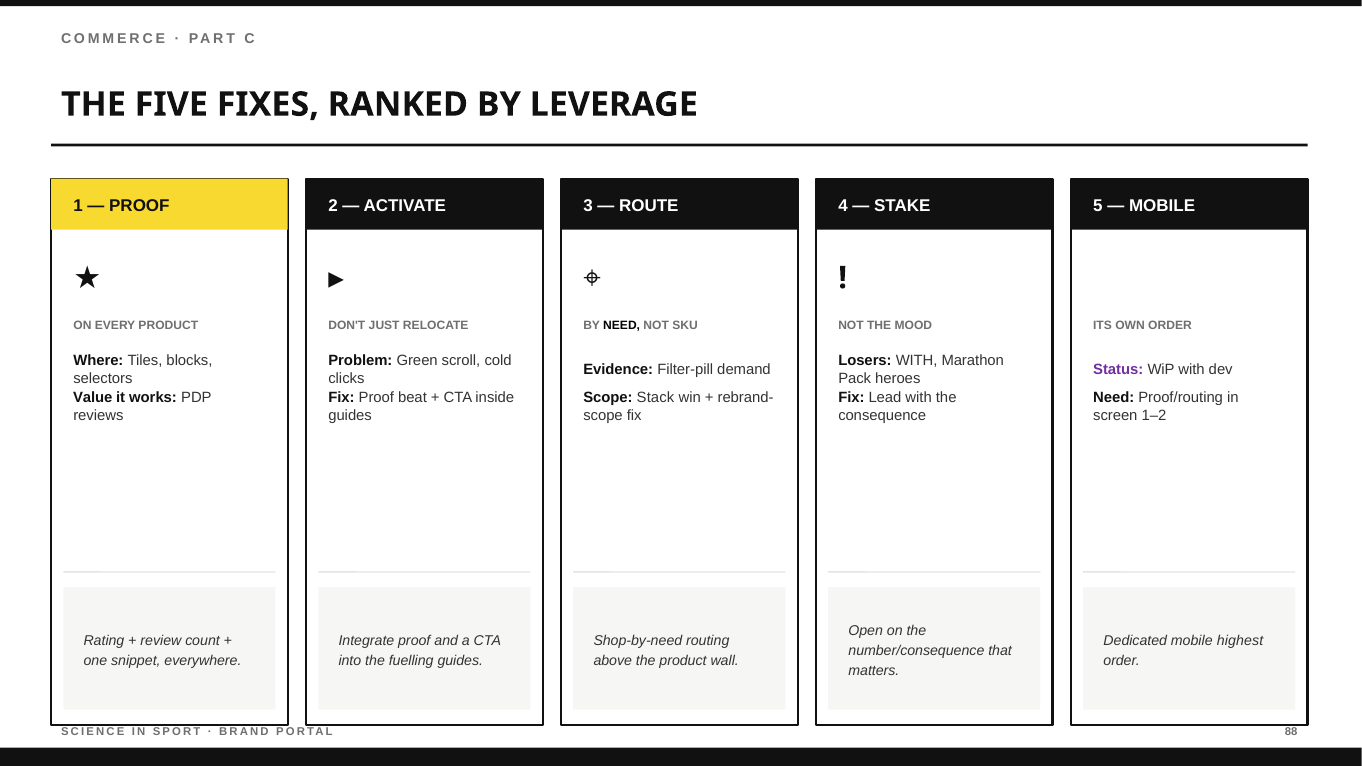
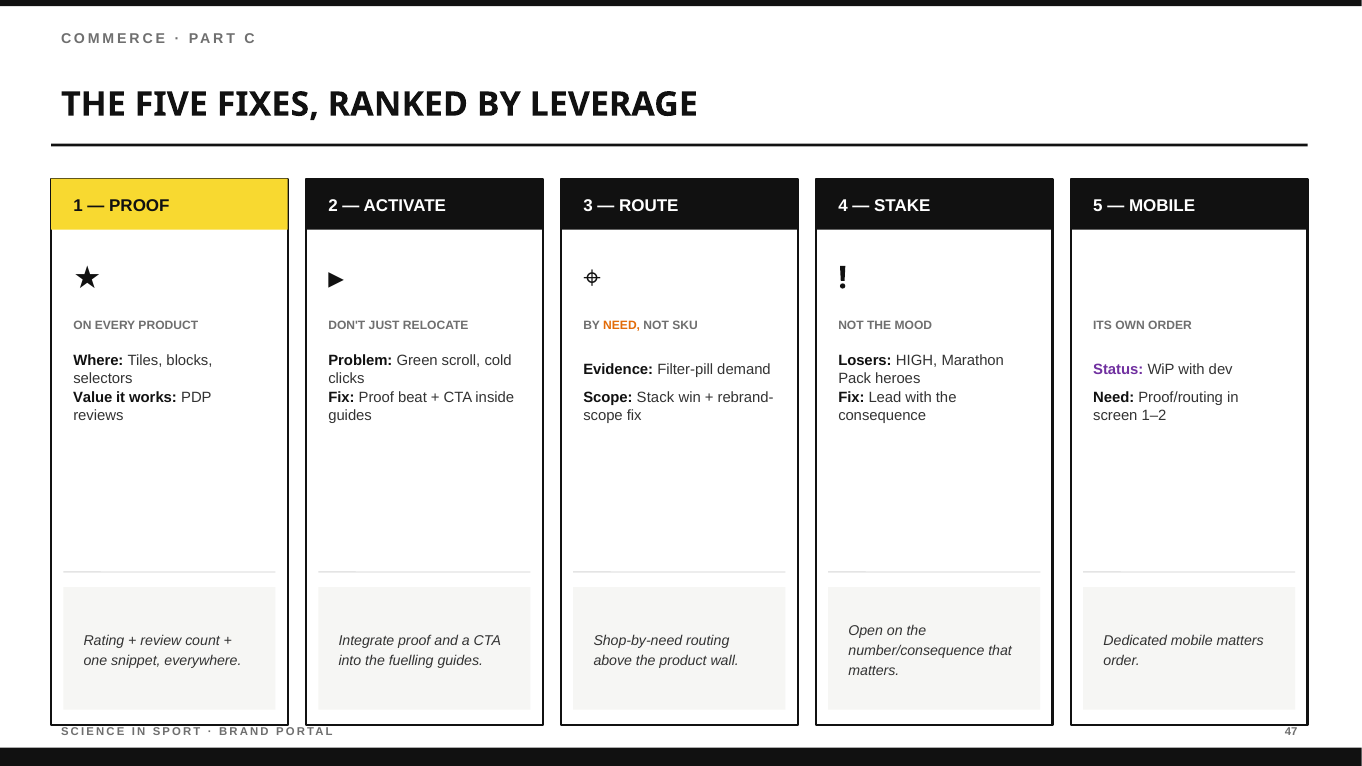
NEED at (622, 326) colour: black -> orange
Losers WITH: WITH -> HIGH
mobile highest: highest -> matters
88: 88 -> 47
